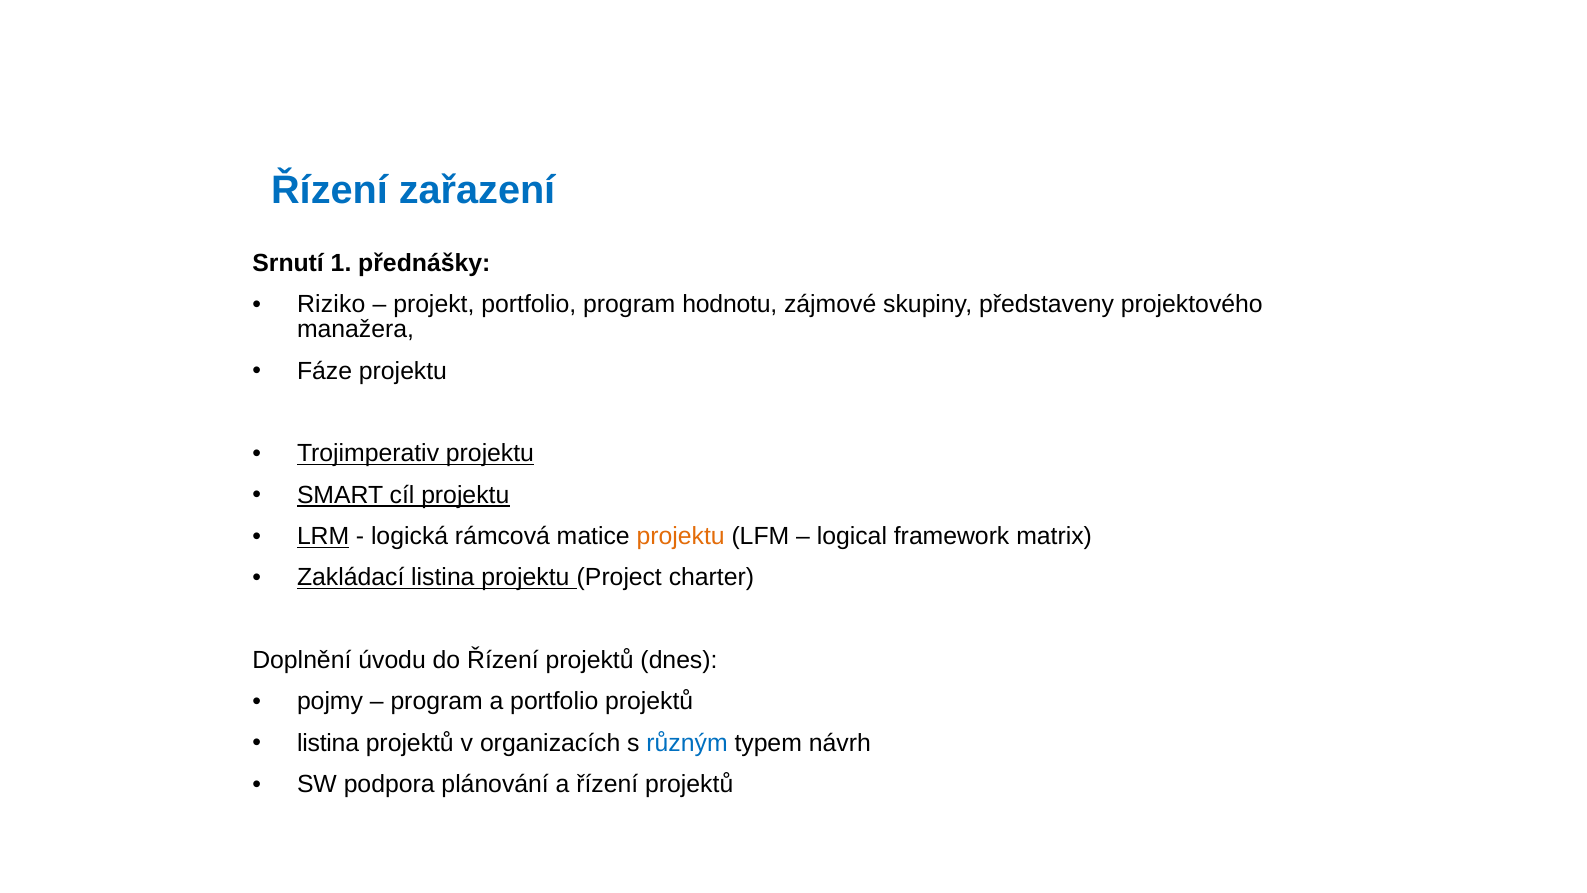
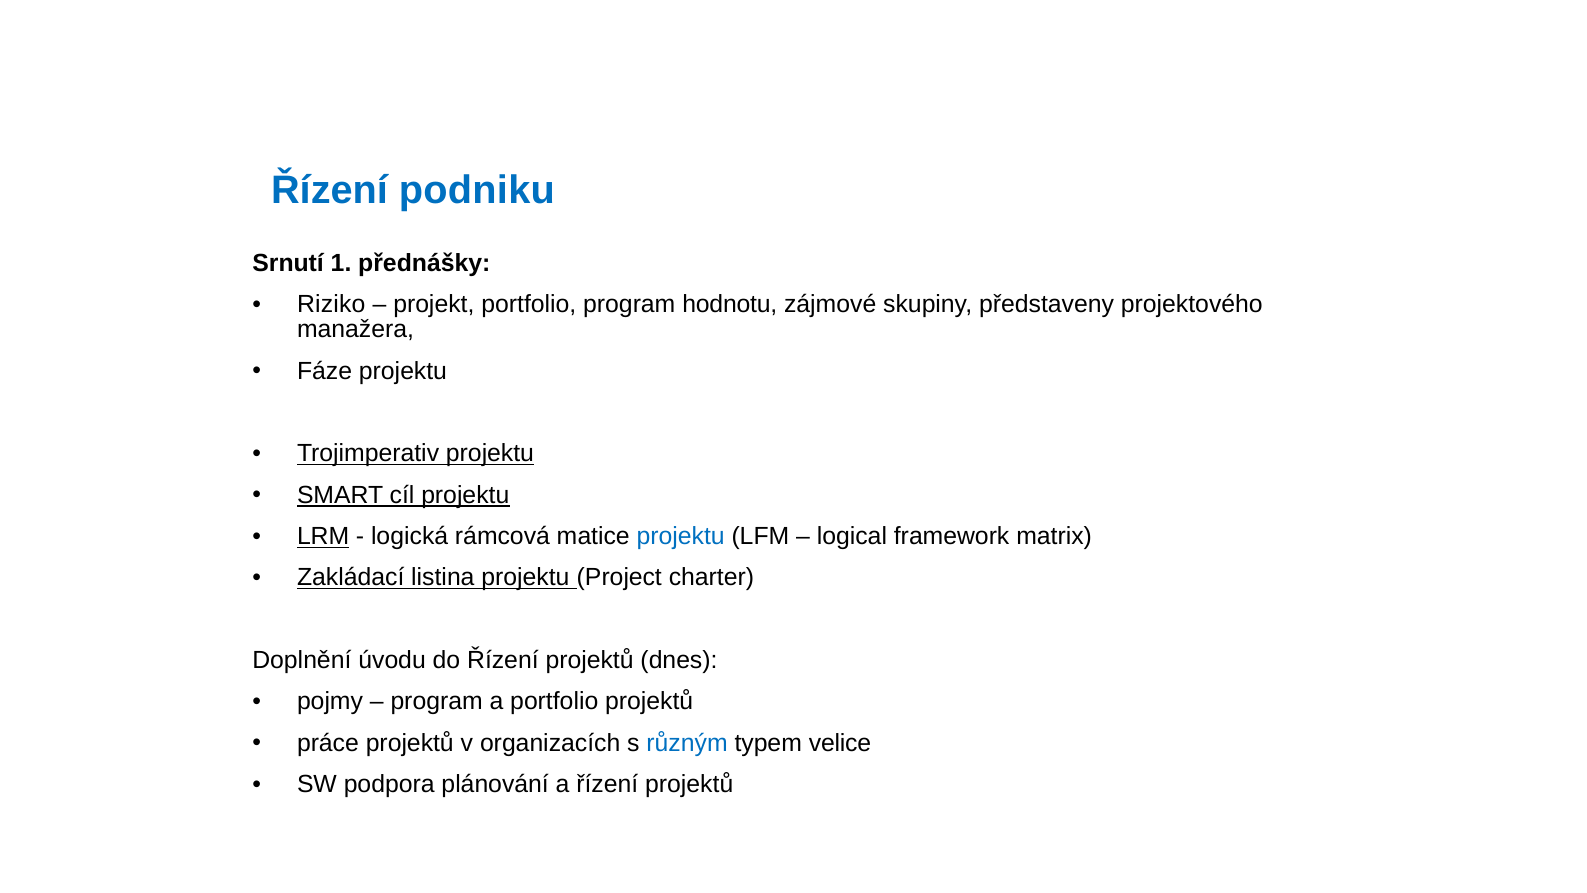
zařazení: zařazení -> podniku
projektu at (681, 536) colour: orange -> blue
listina at (328, 743): listina -> práce
návrh: návrh -> velice
